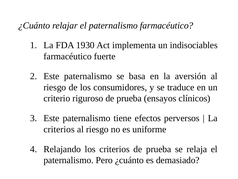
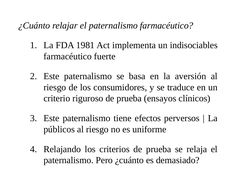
1930: 1930 -> 1981
criterios at (59, 129): criterios -> públicos
